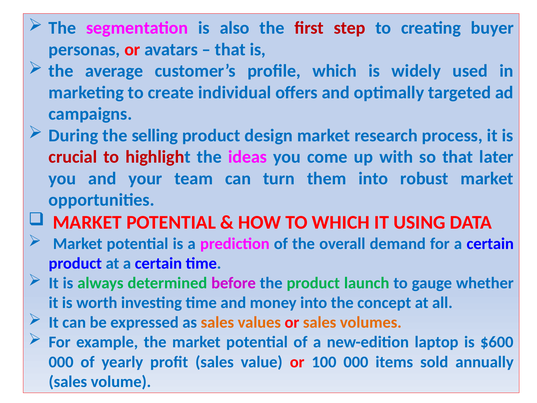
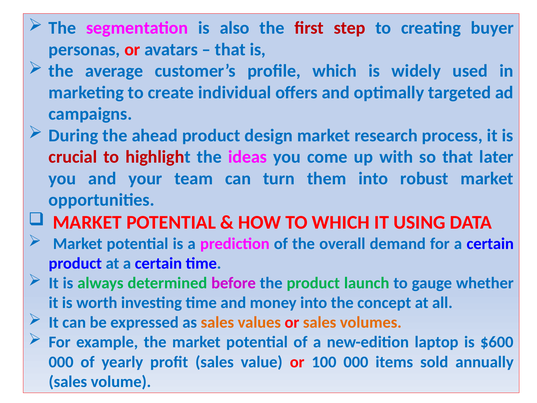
selling: selling -> ahead
